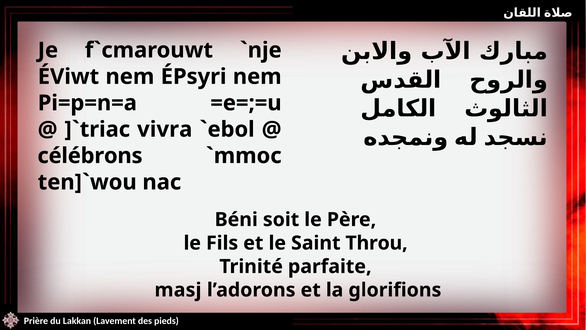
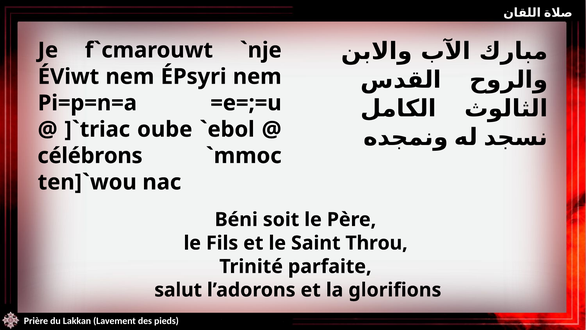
vivra: vivra -> oube
masj: masj -> salut
